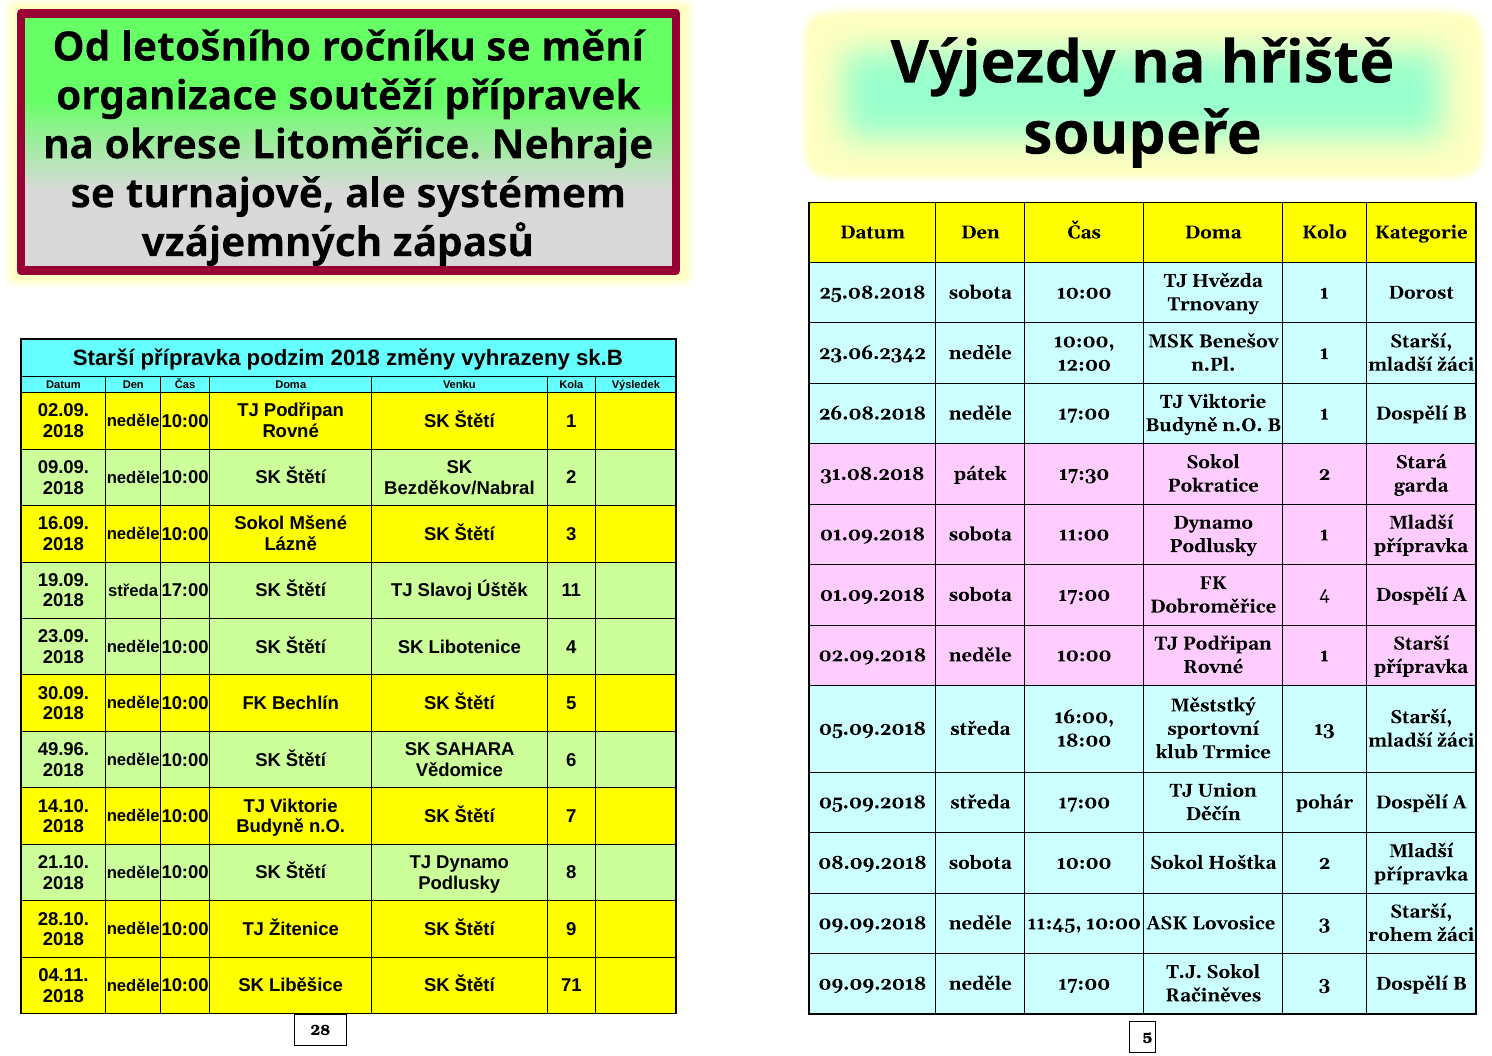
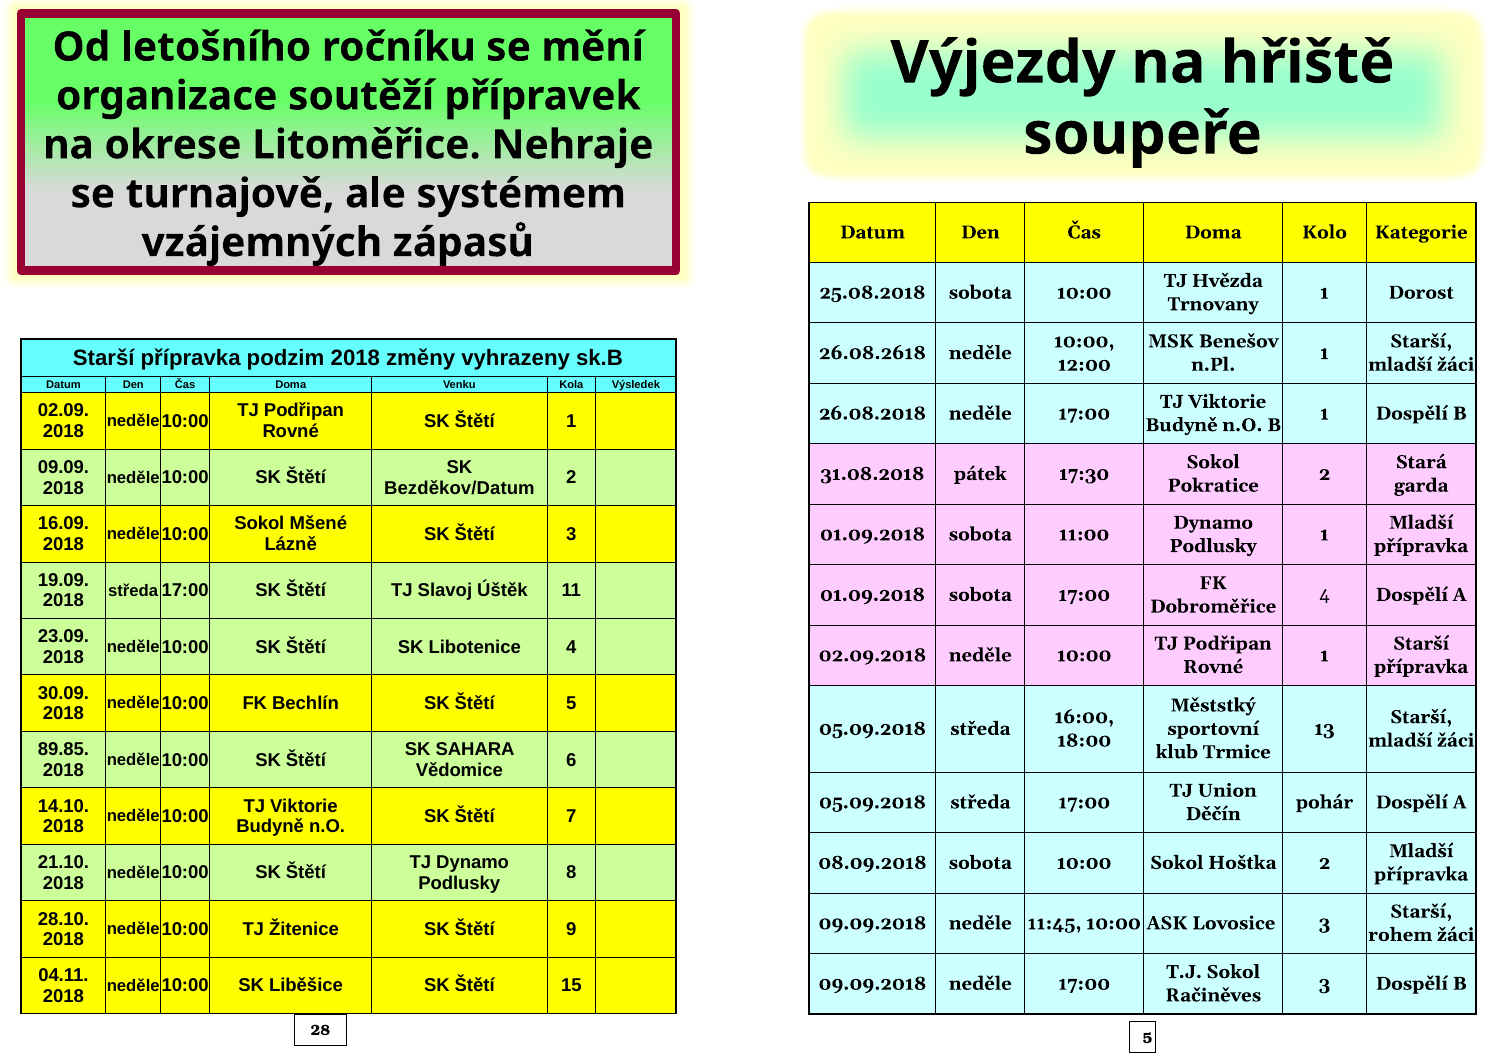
23.06.2342: 23.06.2342 -> 26.08.2618
Bezděkov/Nabral: Bezděkov/Nabral -> Bezděkov/Datum
49.96: 49.96 -> 89.85
71: 71 -> 15
